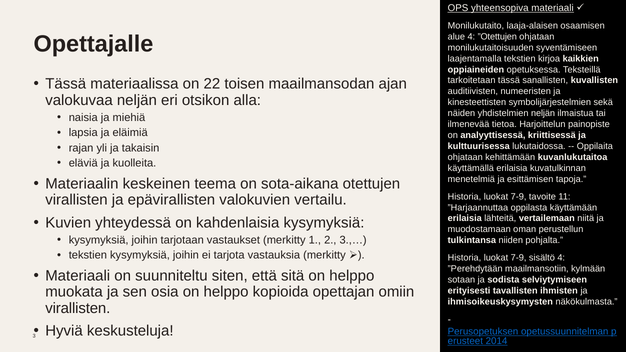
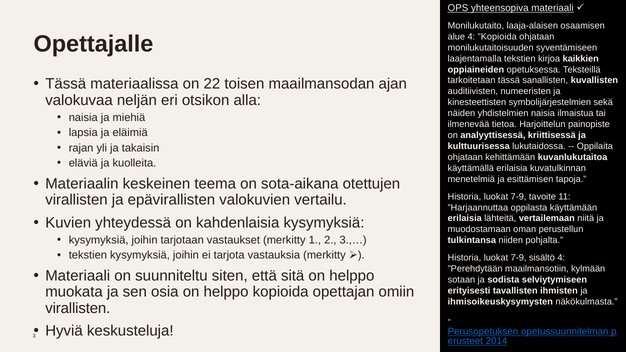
”Otettujen: ”Otettujen -> ”Kopioida
yhdistelmien neljän: neljän -> naisia
